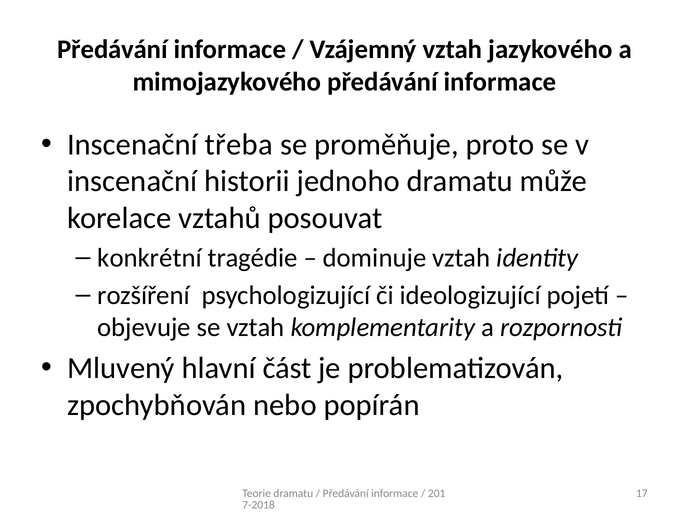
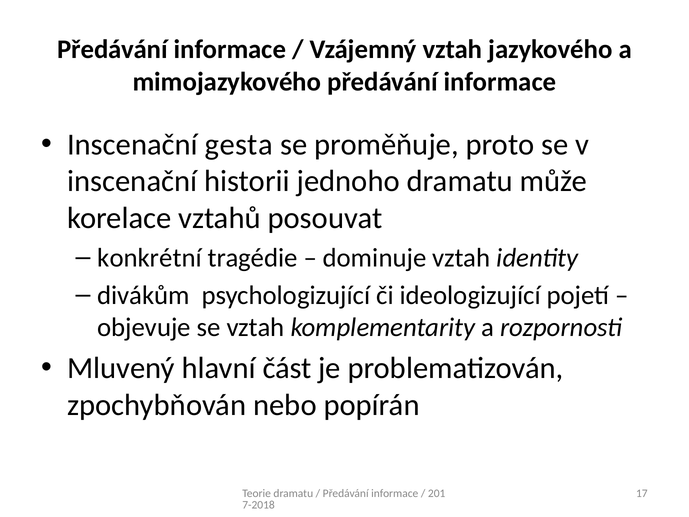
třeba: třeba -> gesta
rozšíření: rozšíření -> divákům
